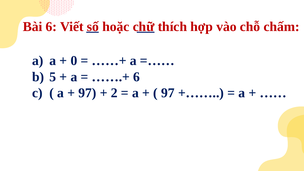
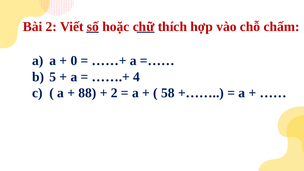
Bài 6: 6 -> 2
6 at (137, 77): 6 -> 4
97 at (87, 93): 97 -> 88
97 at (168, 93): 97 -> 58
